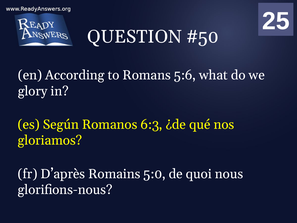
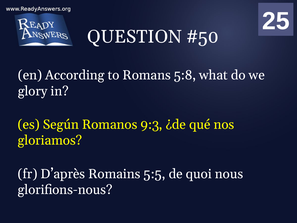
5:6: 5:6 -> 5:8
6:3: 6:3 -> 9:3
5:0: 5:0 -> 5:5
